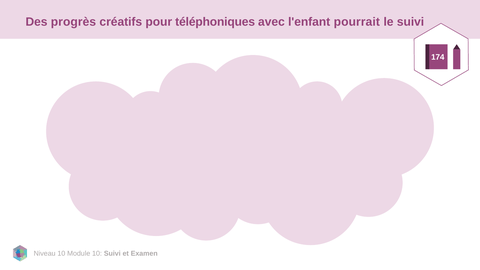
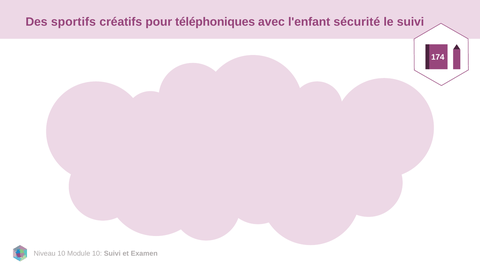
progrès: progrès -> sportifs
pourrait: pourrait -> sécurité
